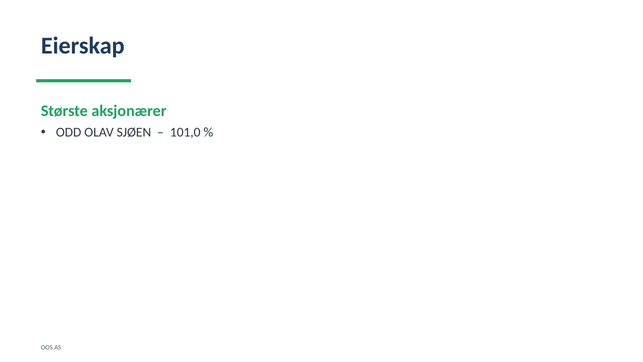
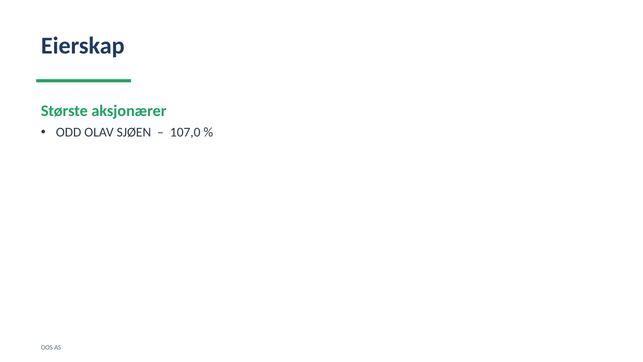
101,0: 101,0 -> 107,0
